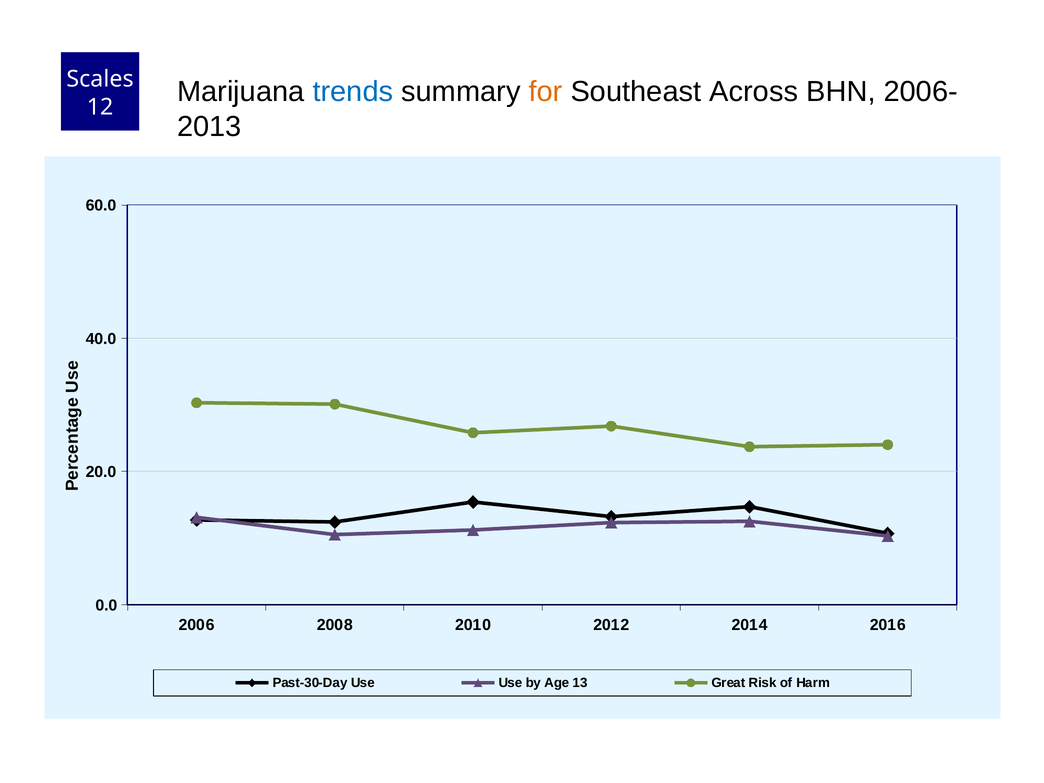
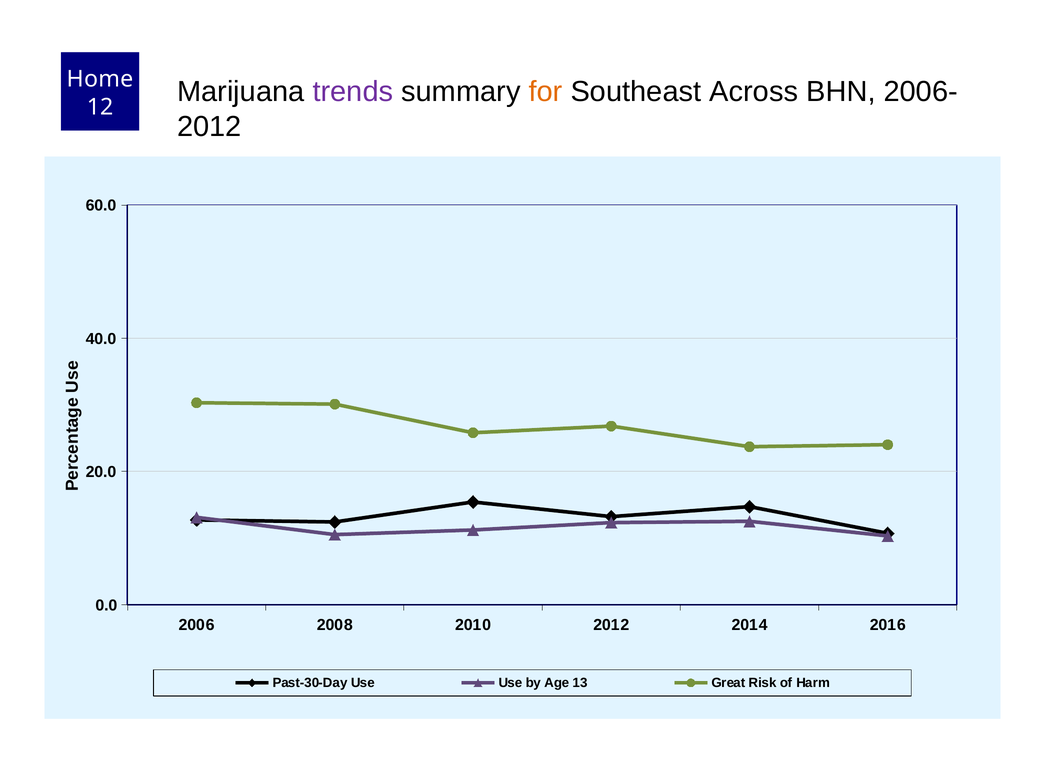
Scales: Scales -> Home
trends colour: blue -> purple
2013 at (209, 126): 2013 -> 2012
